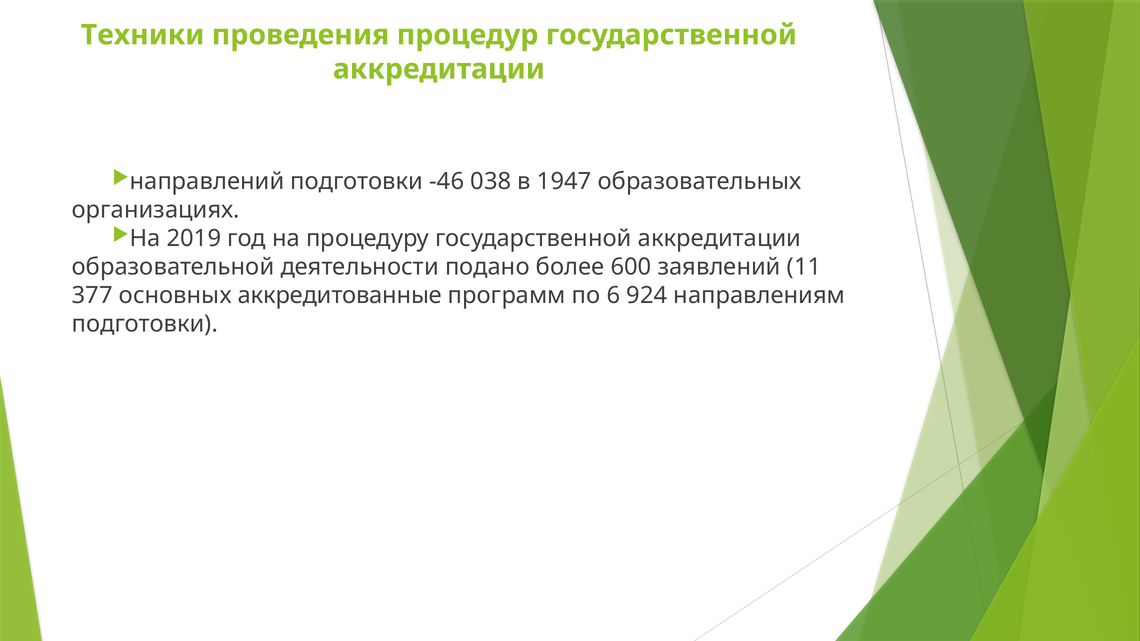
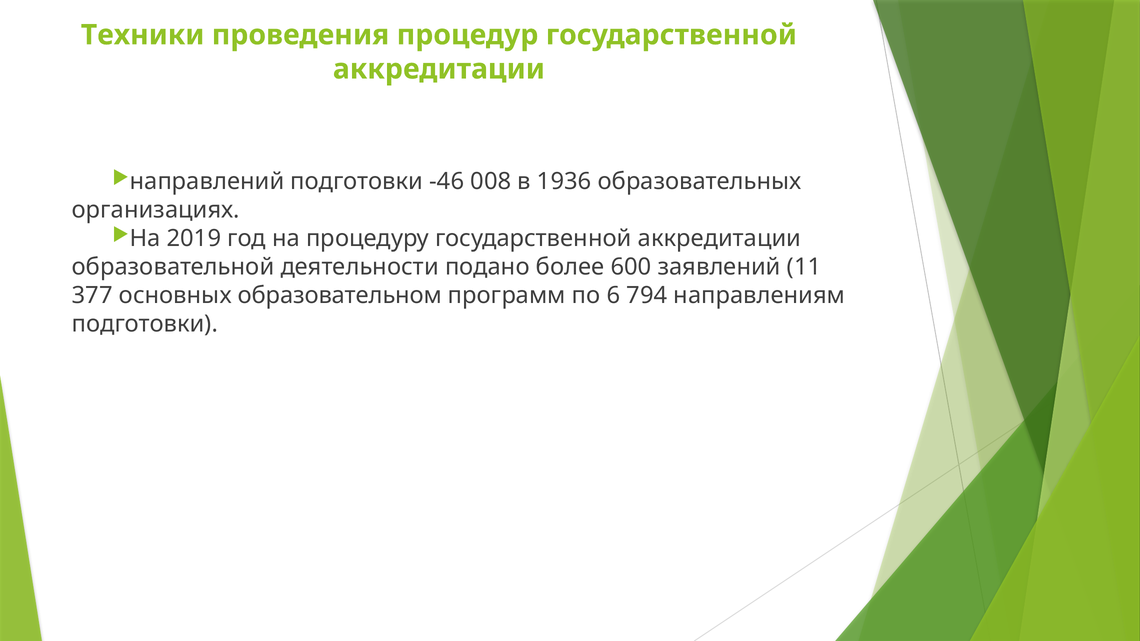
038: 038 -> 008
1947: 1947 -> 1936
аккредитованные: аккредитованные -> образовательном
924: 924 -> 794
